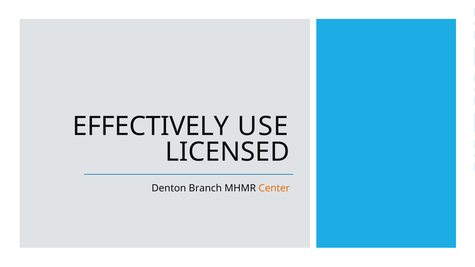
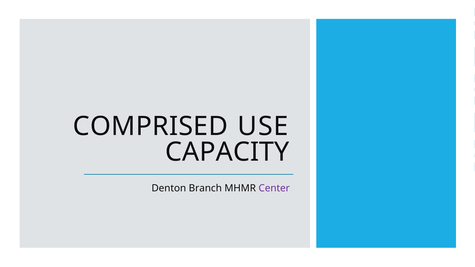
EFFECTIVELY: EFFECTIVELY -> COMPRISED
LICENSED: LICENSED -> CAPACITY
Center colour: orange -> purple
